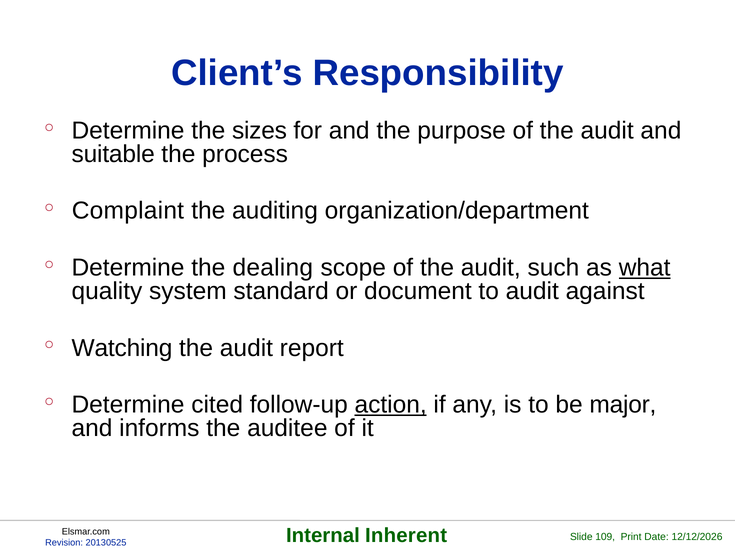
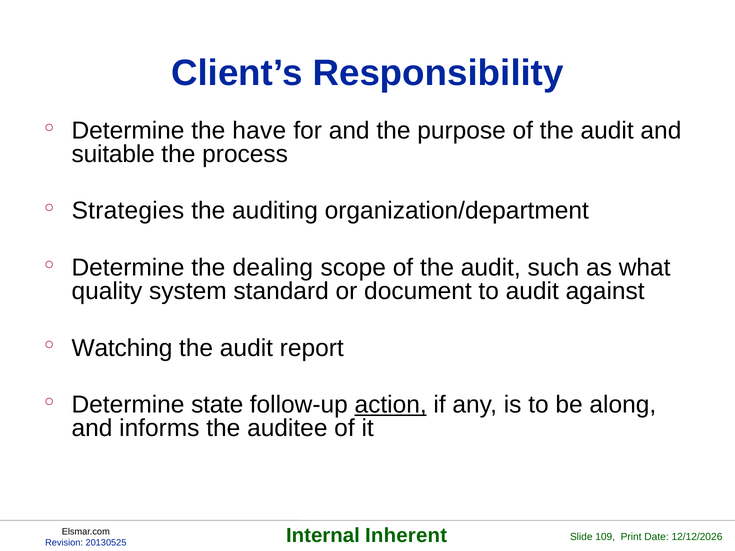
sizes: sizes -> have
Complaint: Complaint -> Strategies
what underline: present -> none
cited: cited -> state
major: major -> along
